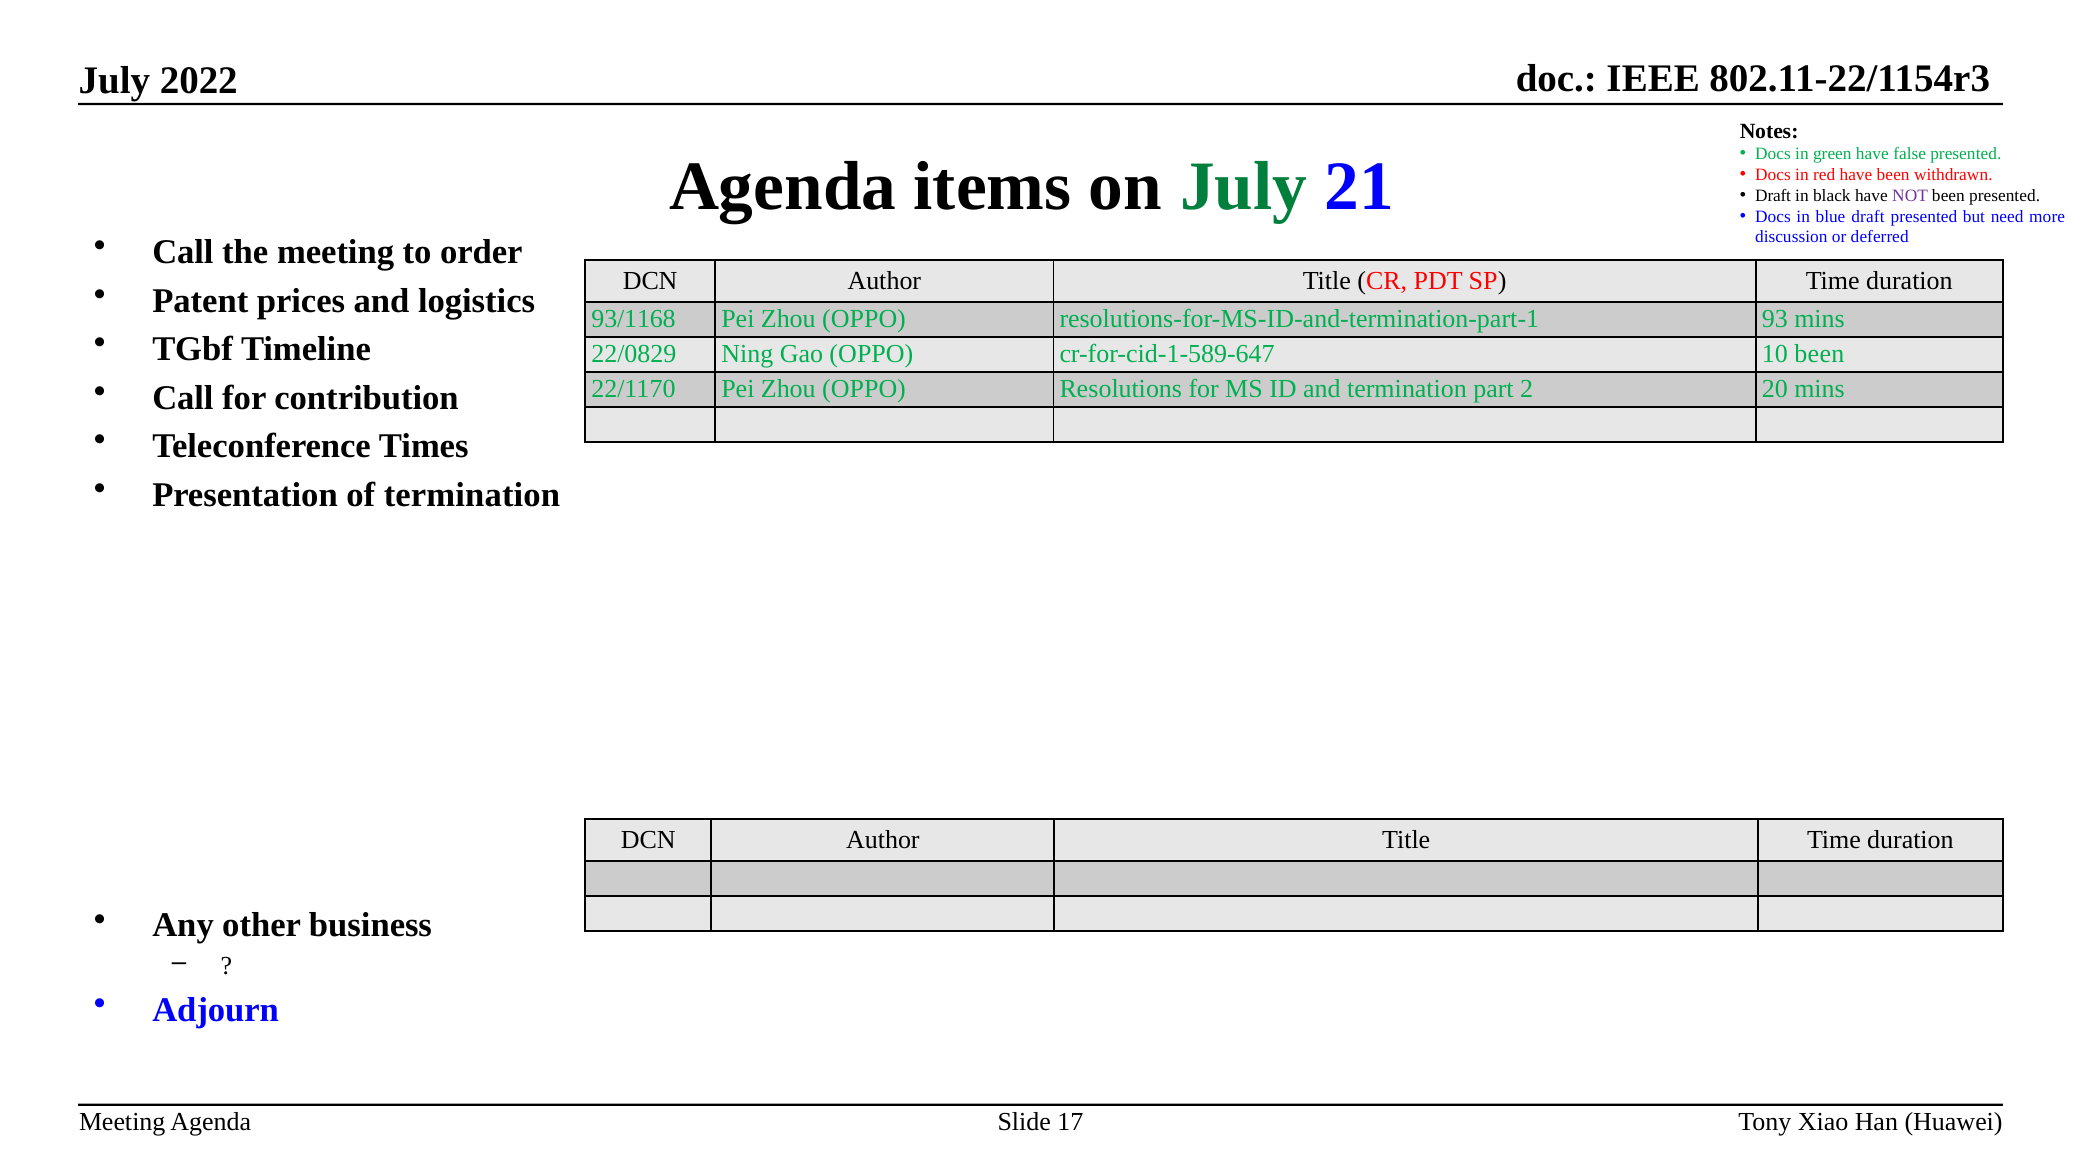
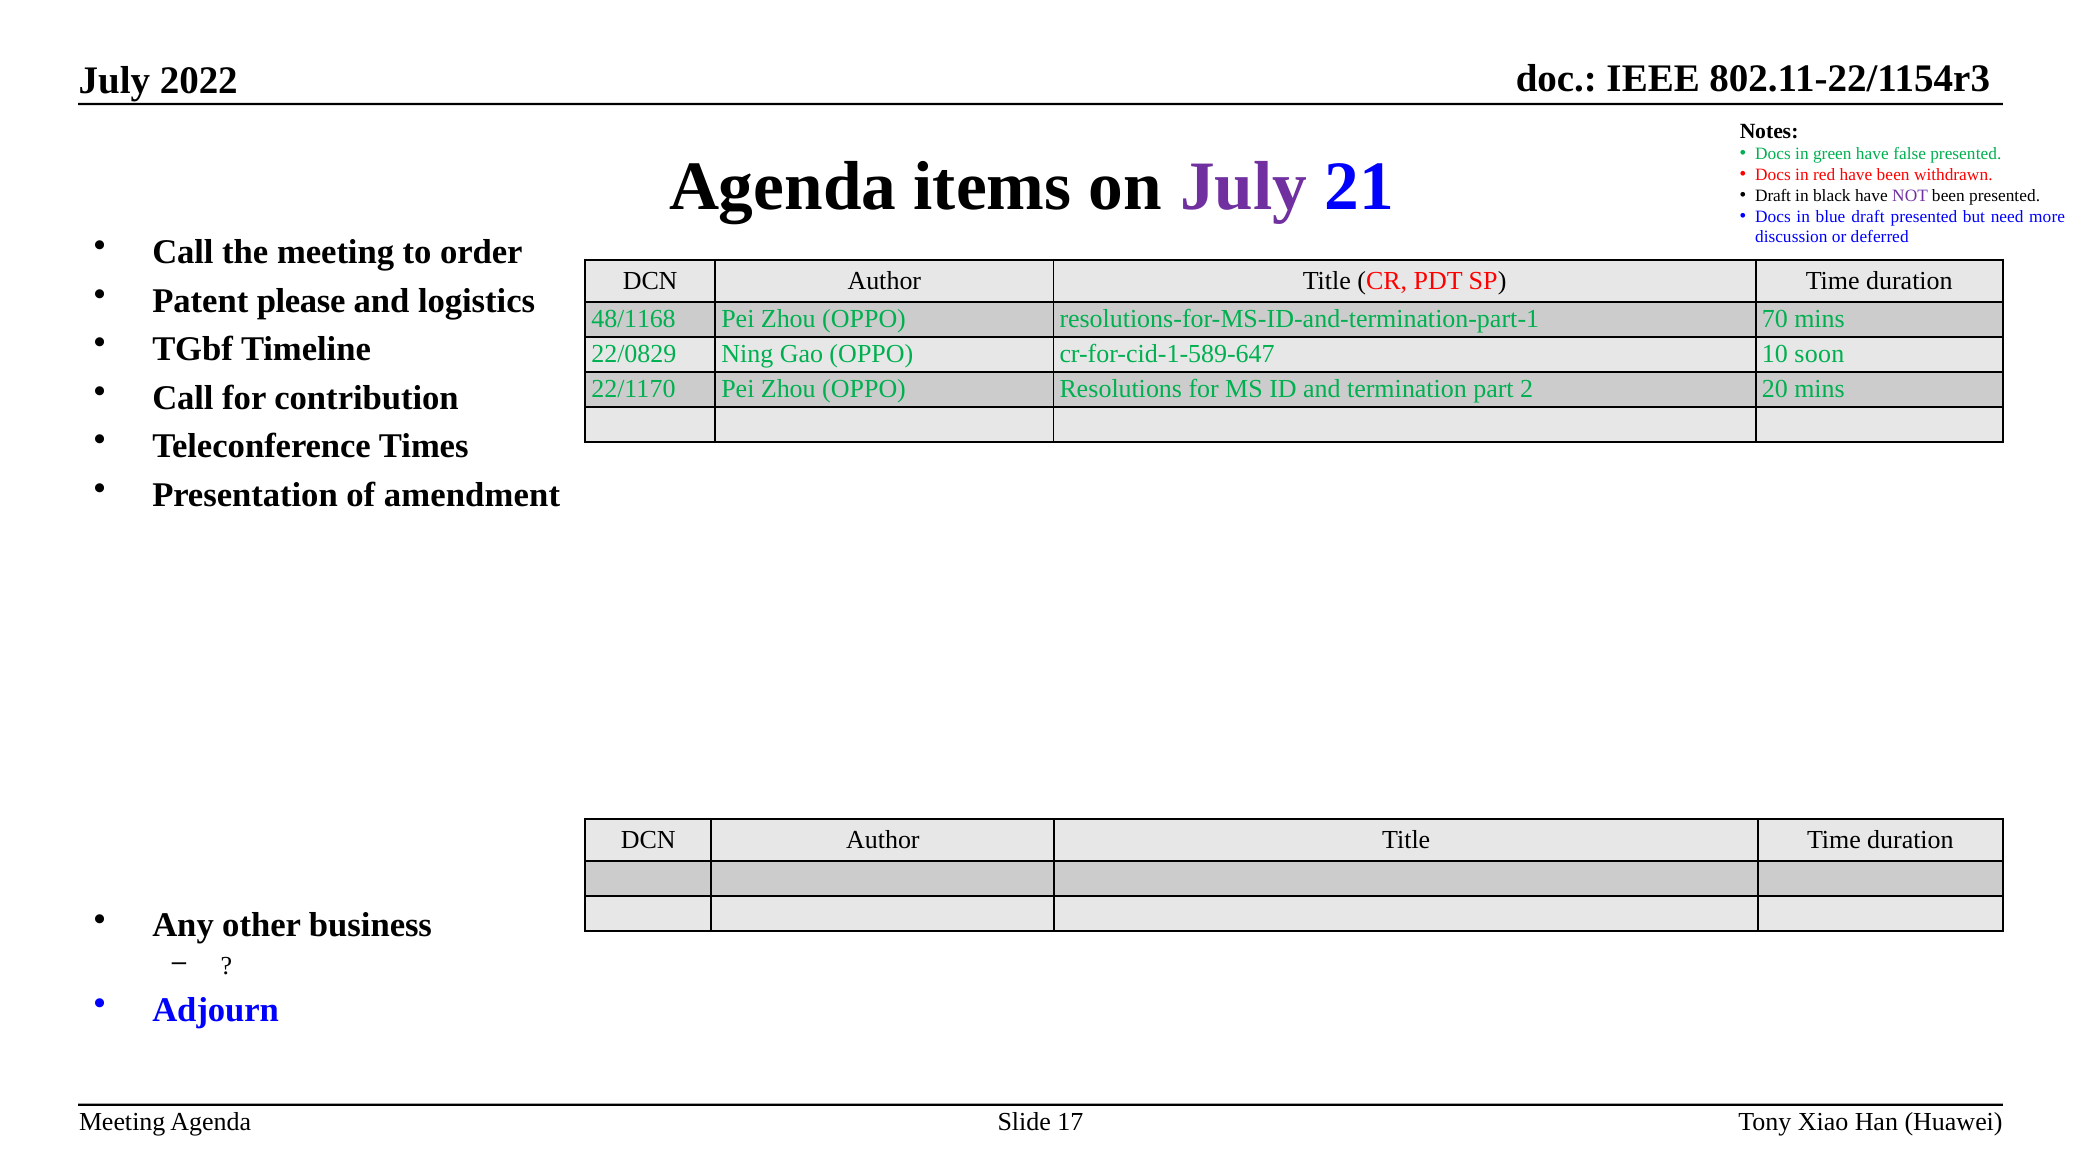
July at (1244, 187) colour: green -> purple
prices: prices -> please
93/1168: 93/1168 -> 48/1168
93: 93 -> 70
10 been: been -> soon
of termination: termination -> amendment
